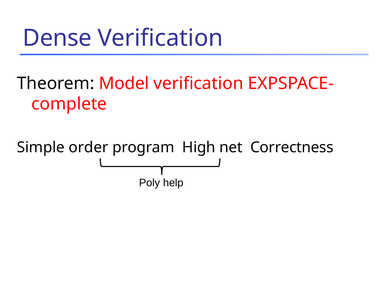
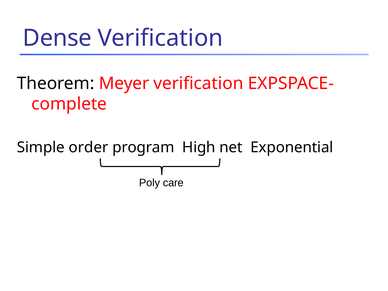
Model: Model -> Meyer
Correctness: Correctness -> Exponential
help: help -> care
